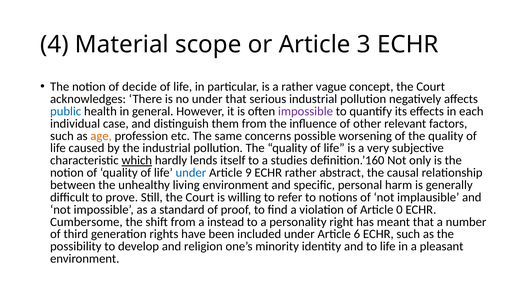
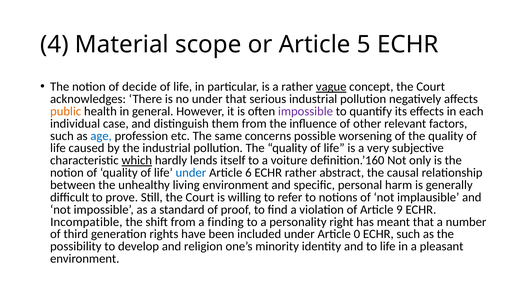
3: 3 -> 5
vague underline: none -> present
public colour: blue -> orange
age colour: orange -> blue
studies: studies -> voiture
9: 9 -> 6
0: 0 -> 9
Cumbersome: Cumbersome -> Incompatible
instead: instead -> finding
6: 6 -> 0
